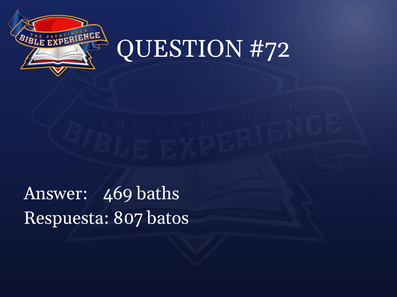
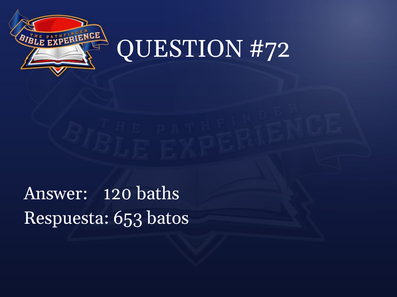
469: 469 -> 120
807: 807 -> 653
